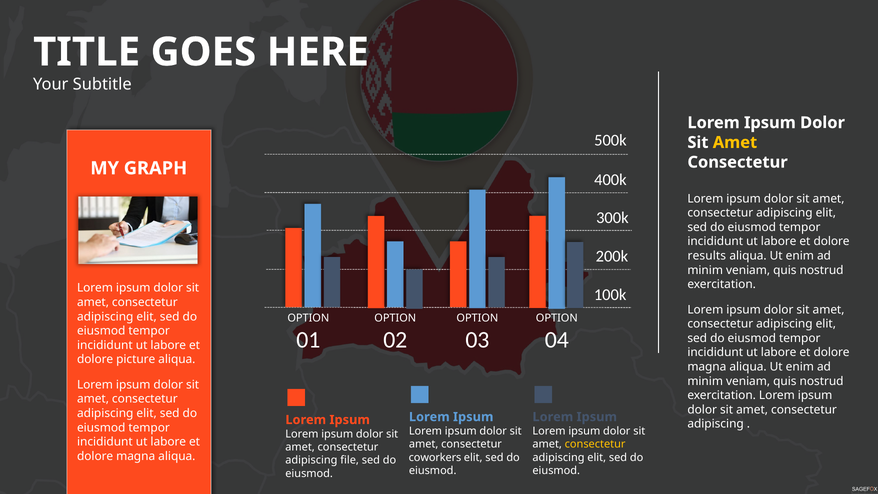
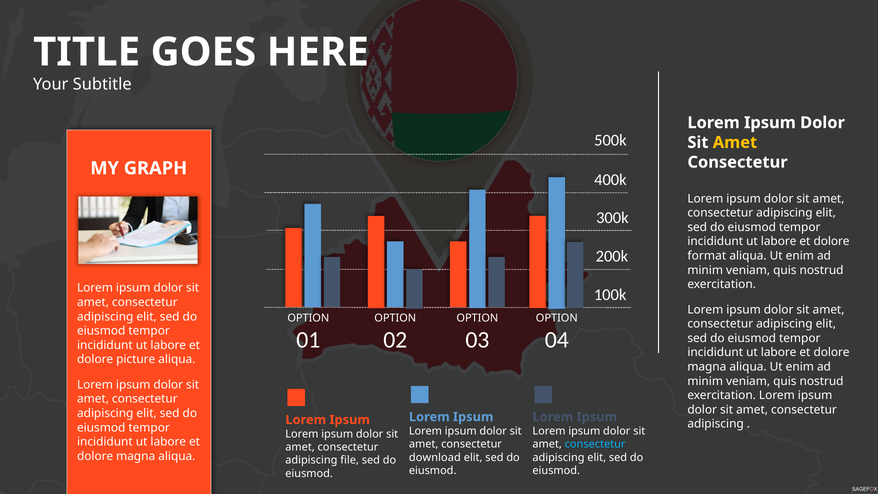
results: results -> format
consectetur at (595, 444) colour: yellow -> light blue
coworkers: coworkers -> download
